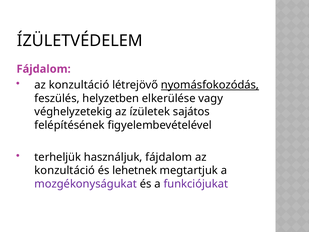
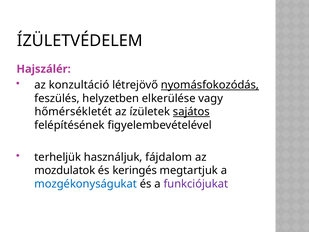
Fájdalom at (44, 69): Fájdalom -> Hajszálér
véghelyzetekig: véghelyzetekig -> hőmérsékletét
sajátos underline: none -> present
konzultáció at (65, 170): konzultáció -> mozdulatok
lehetnek: lehetnek -> keringés
mozgékonyságukat colour: purple -> blue
